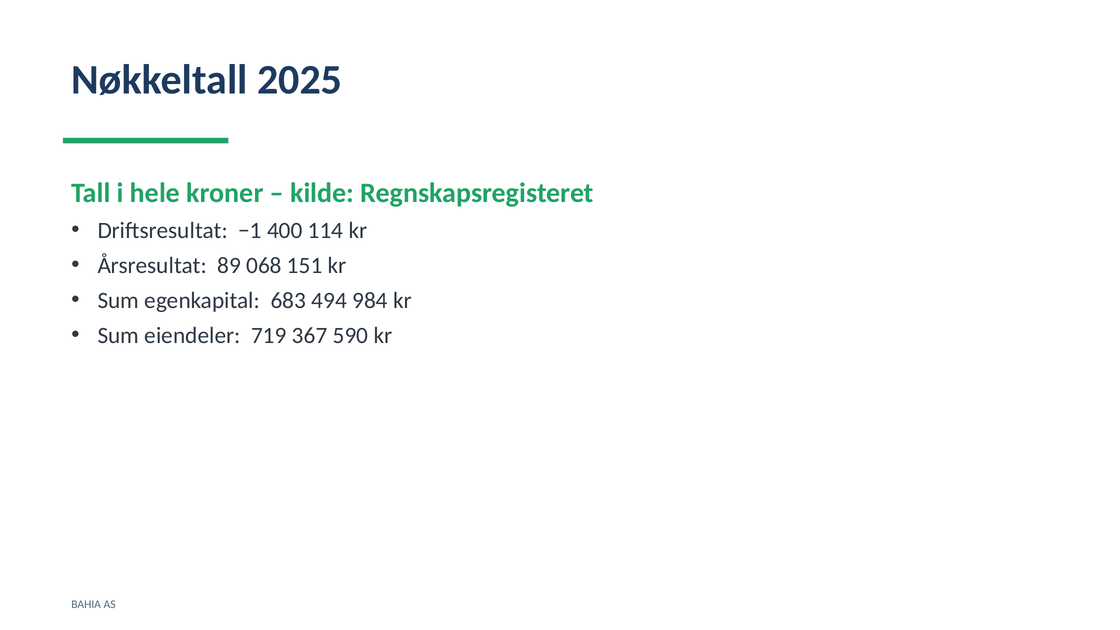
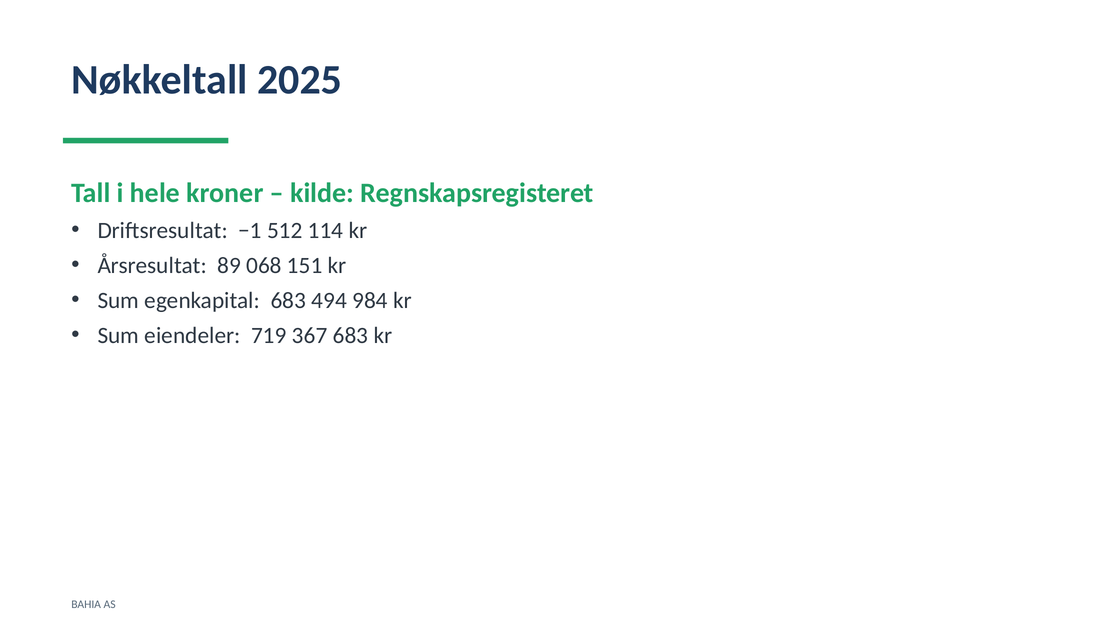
400: 400 -> 512
367 590: 590 -> 683
